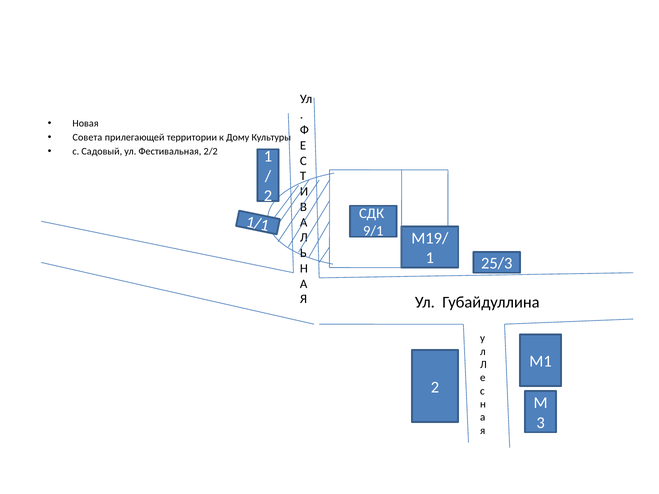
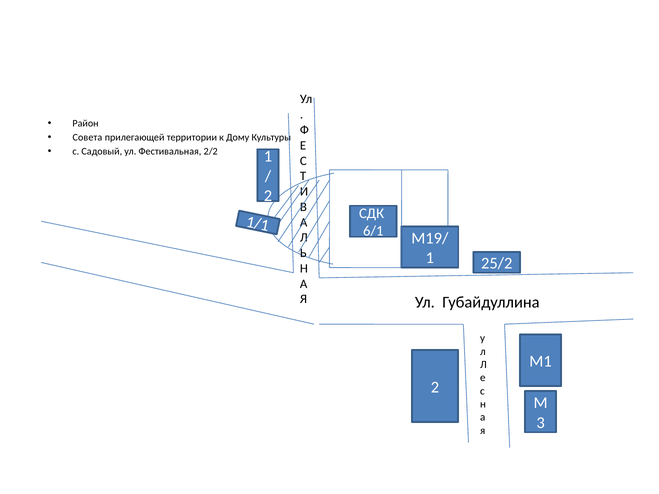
Новая: Новая -> Район
9/1: 9/1 -> 6/1
25/3: 25/3 -> 25/2
